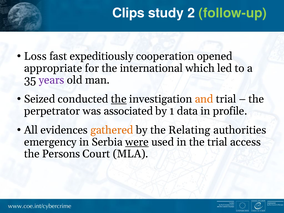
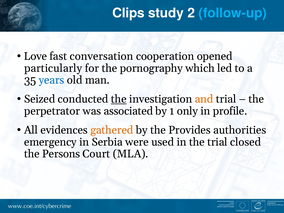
follow-up colour: light green -> light blue
Loss: Loss -> Love
expeditiously: expeditiously -> conversation
appropriate: appropriate -> particularly
international: international -> pornography
years colour: purple -> blue
data: data -> only
Relating: Relating -> Provides
were underline: present -> none
access: access -> closed
